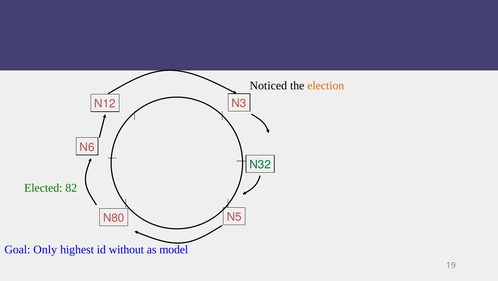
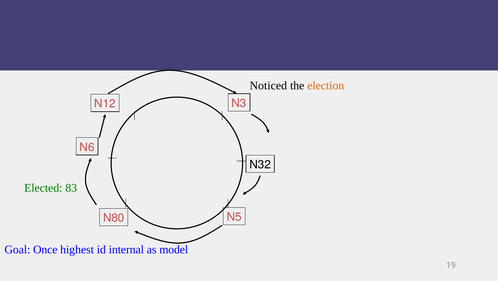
N32 colour: green -> black
82: 82 -> 83
Only: Only -> Once
without: without -> internal
